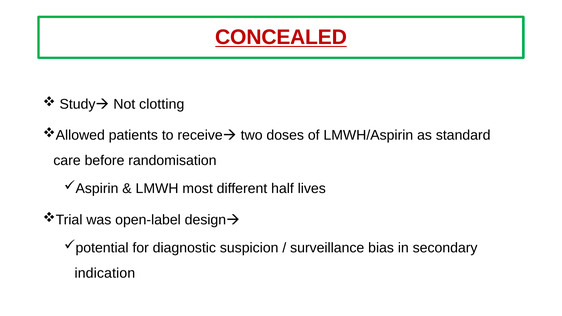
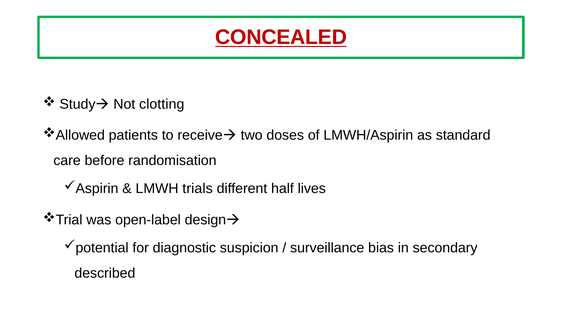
most: most -> trials
indication: indication -> described
